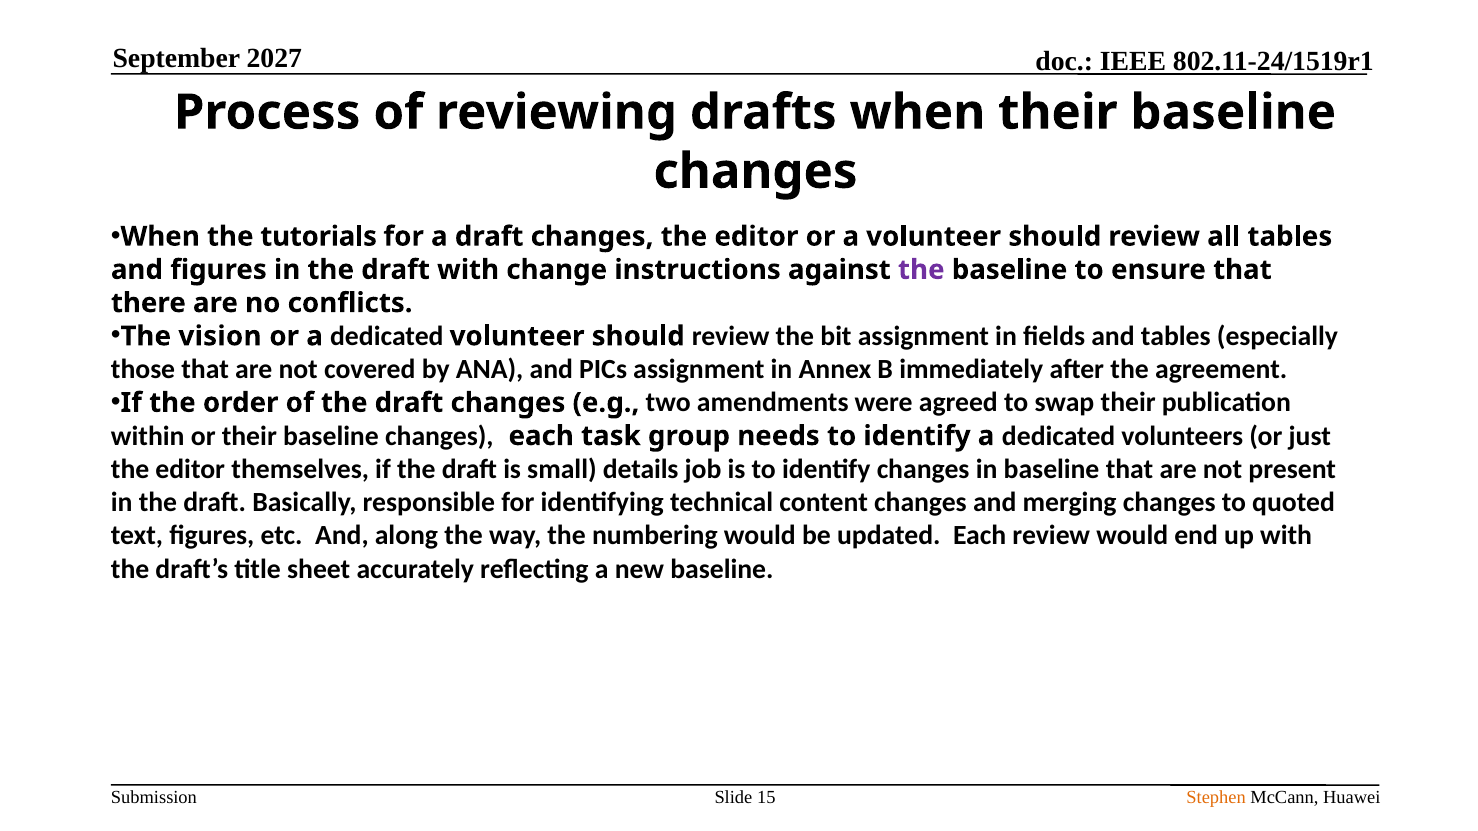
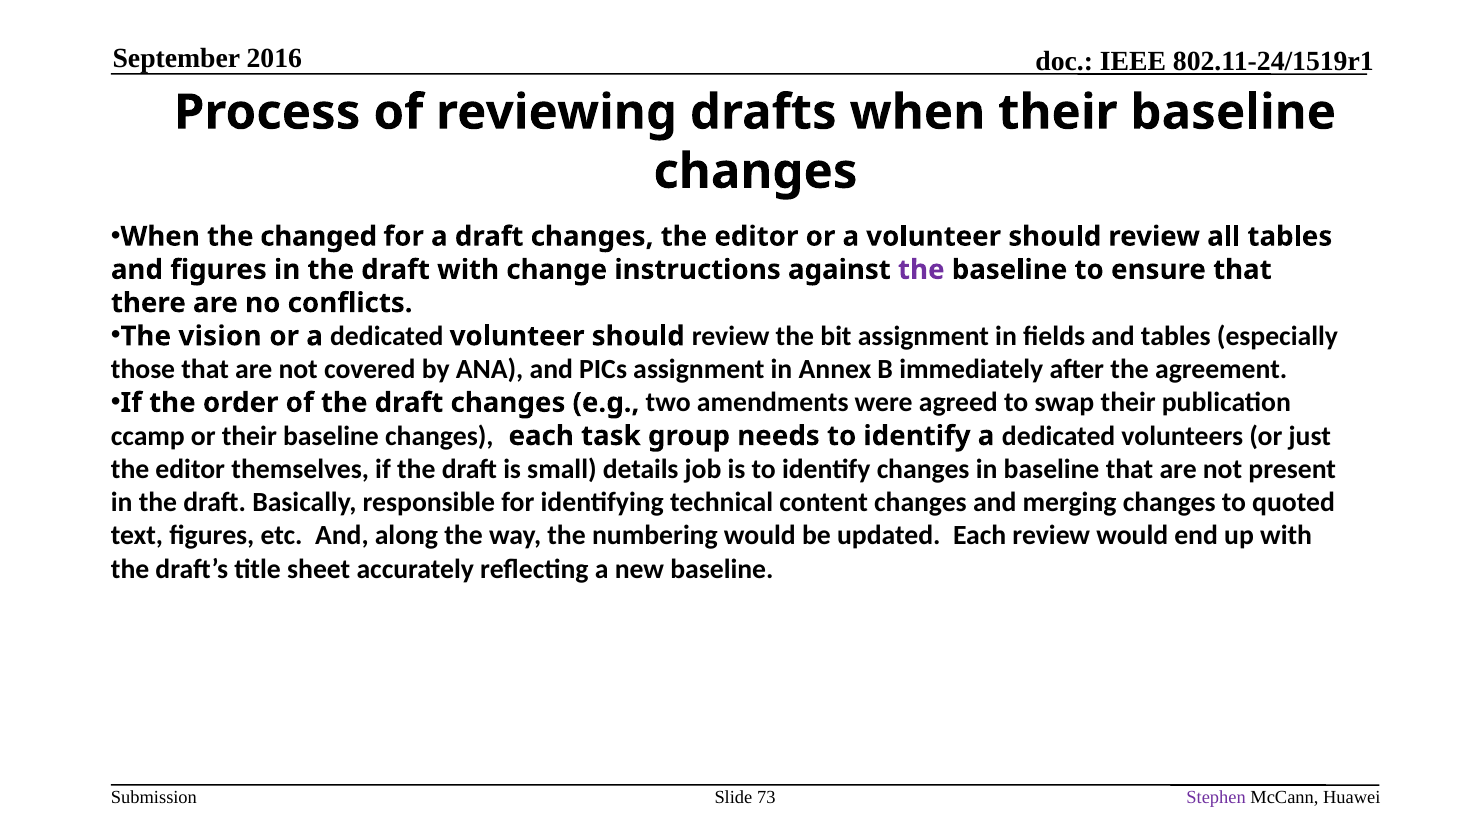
2027: 2027 -> 2016
tutorials: tutorials -> changed
within: within -> ccamp
15: 15 -> 73
Stephen colour: orange -> purple
